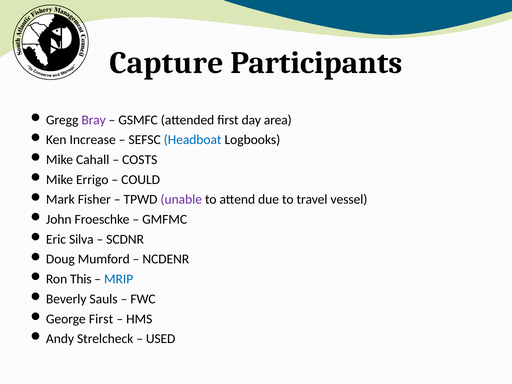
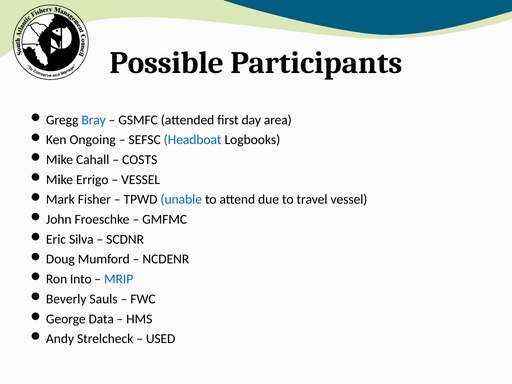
Capture: Capture -> Possible
Bray colour: purple -> blue
Increase: Increase -> Ongoing
COULD at (141, 180): COULD -> VESSEL
unable colour: purple -> blue
This: This -> Into
First at (101, 319): First -> Data
